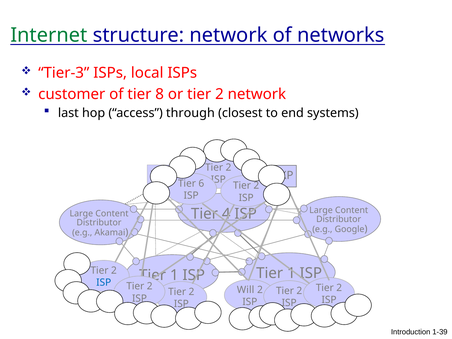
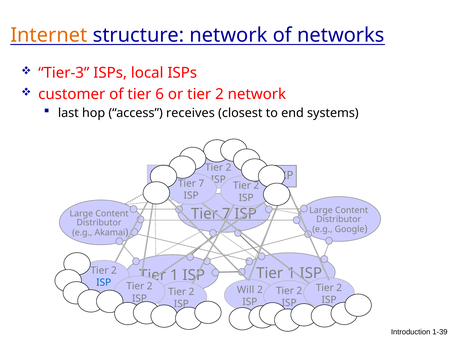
Internet colour: green -> orange
8: 8 -> 6
through: through -> receives
6 at (201, 183): 6 -> 7
4 at (226, 214): 4 -> 7
